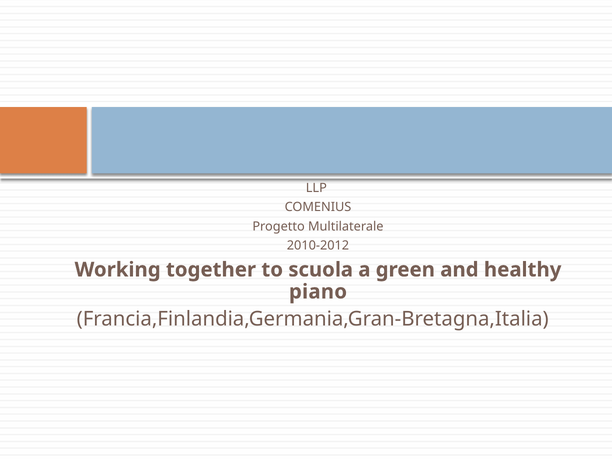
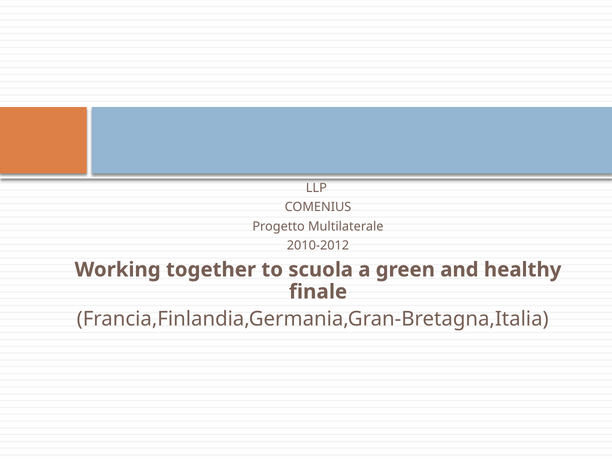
piano: piano -> finale
